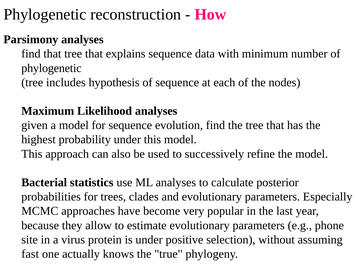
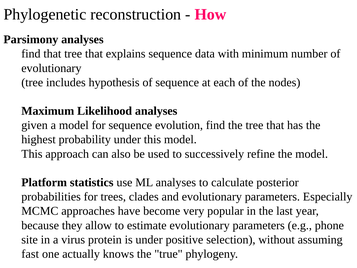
phylogenetic at (51, 68): phylogenetic -> evolutionary
Bacterial: Bacterial -> Platform
